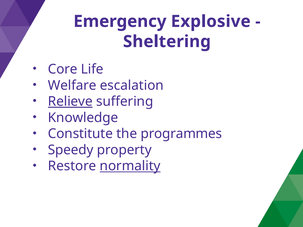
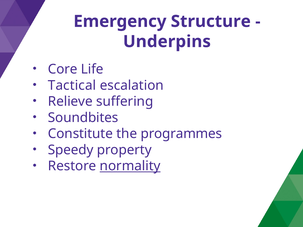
Explosive: Explosive -> Structure
Sheltering: Sheltering -> Underpins
Welfare: Welfare -> Tactical
Relieve underline: present -> none
Knowledge: Knowledge -> Soundbites
